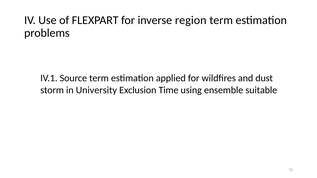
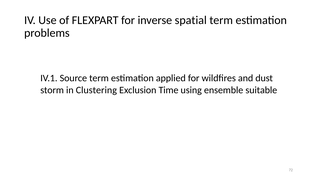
region: region -> spatial
University: University -> Clustering
